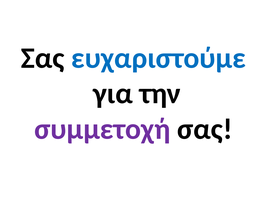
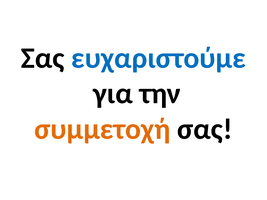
συμμετοχή colour: purple -> orange
